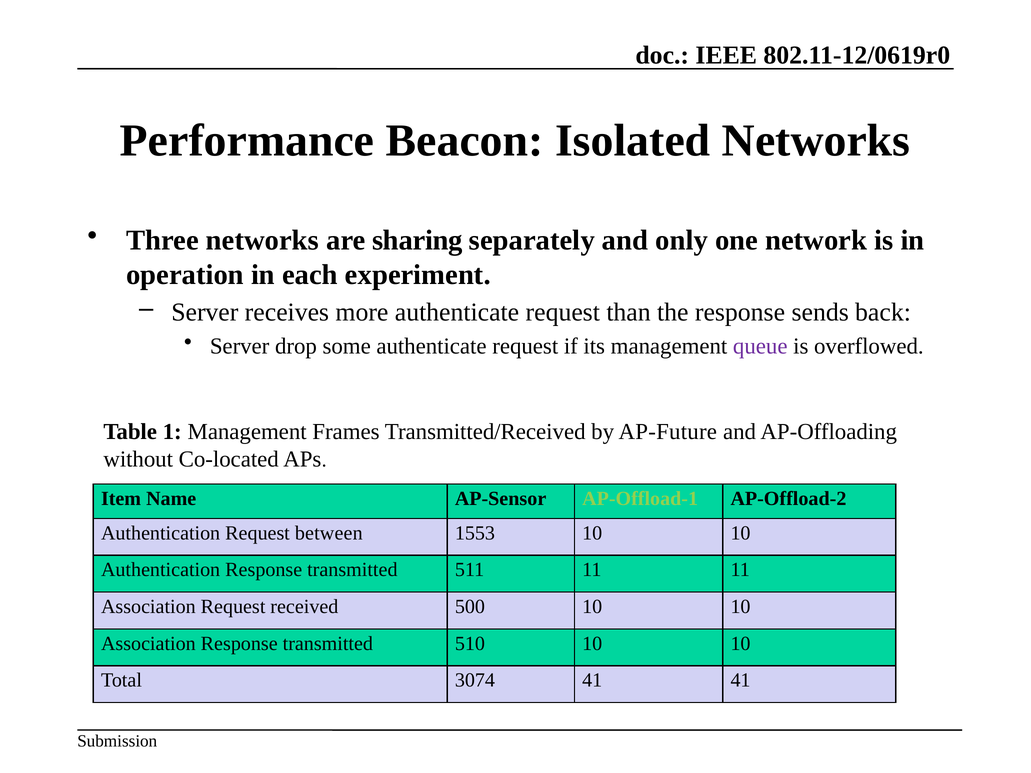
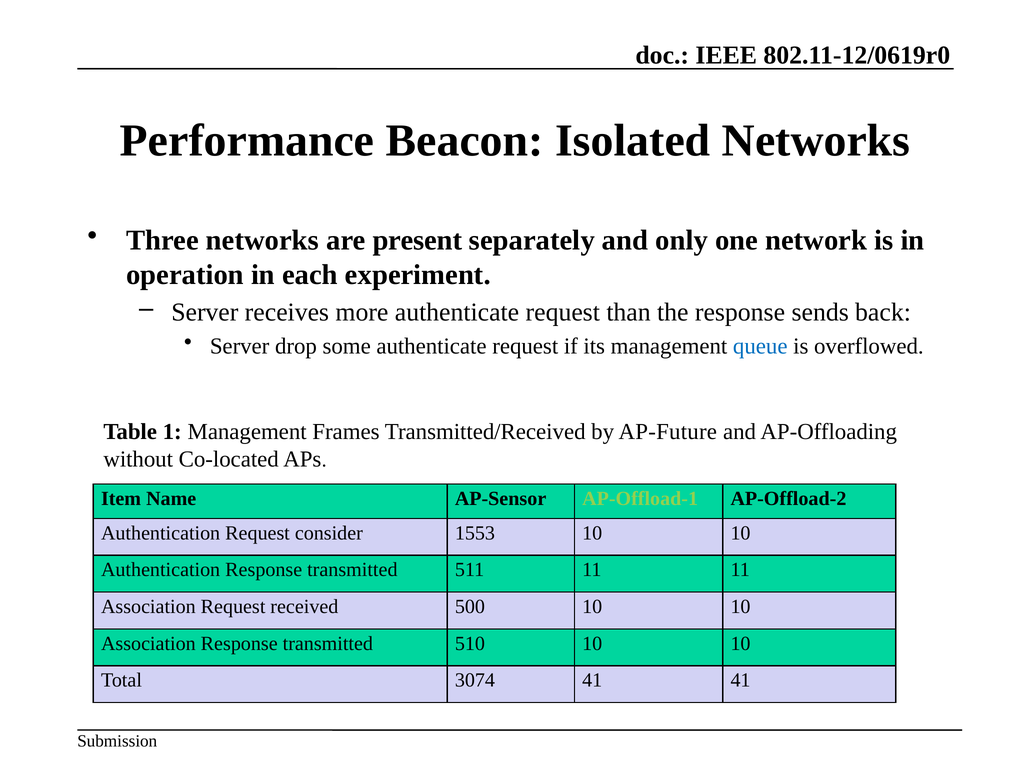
sharing: sharing -> present
queue colour: purple -> blue
between: between -> consider
